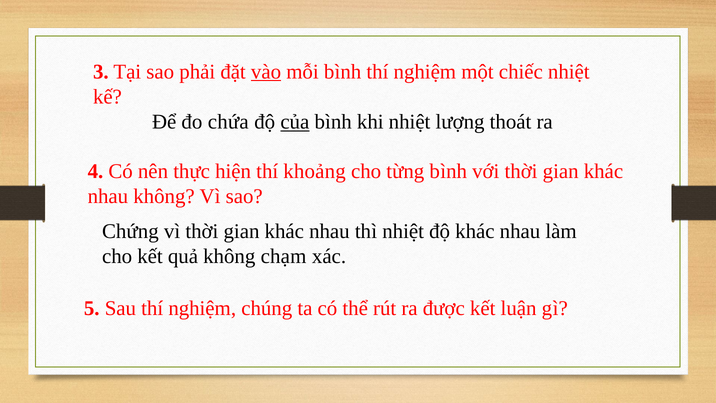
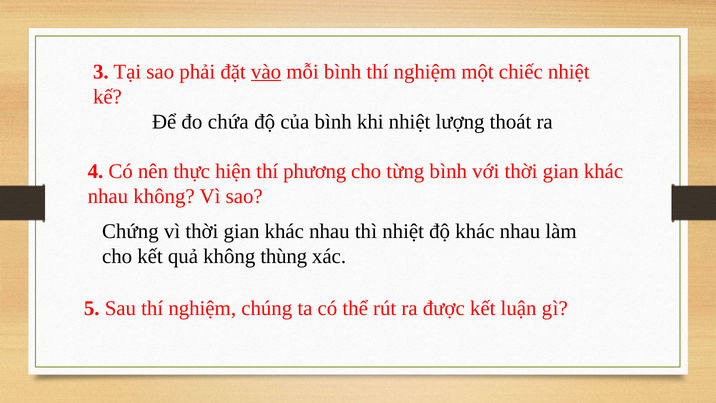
của underline: present -> none
khoảng: khoảng -> phương
chạm: chạm -> thùng
